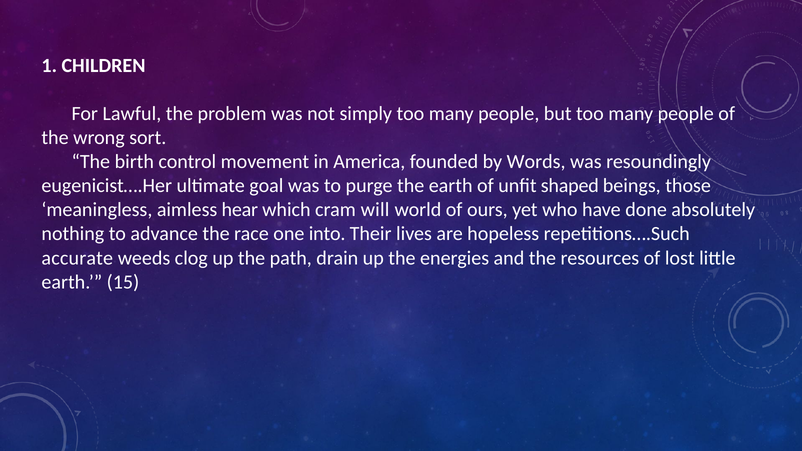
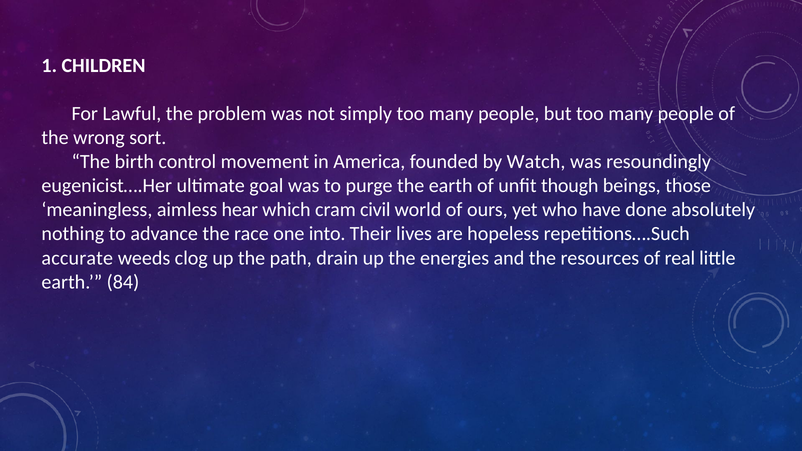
Words: Words -> Watch
shaped: shaped -> though
will: will -> civil
lost: lost -> real
15: 15 -> 84
